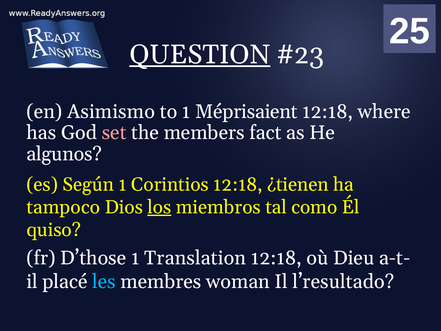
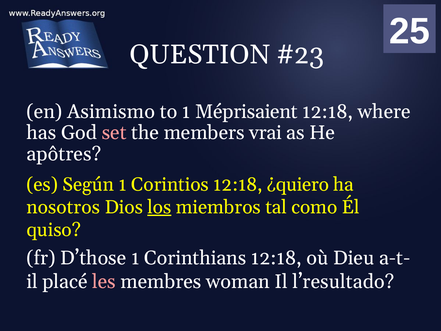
QUESTION underline: present -> none
fact: fact -> vrai
algunos: algunos -> apôtres
¿tienen: ¿tienen -> ¿quiero
tampoco: tampoco -> nosotros
Translation: Translation -> Corinthians
les colour: light blue -> pink
